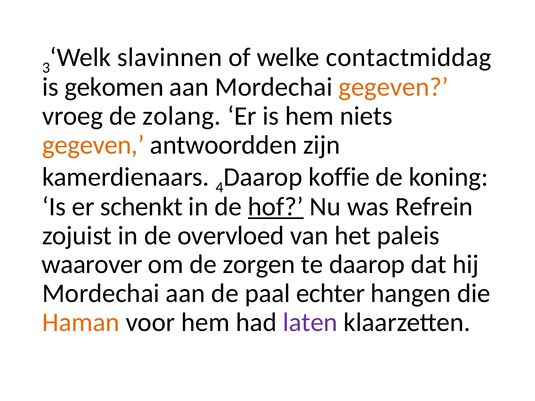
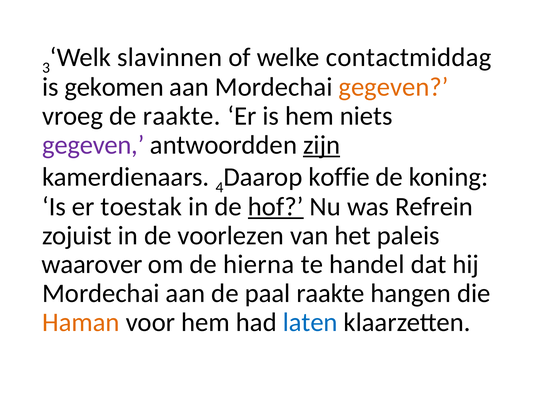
de zolang: zolang -> raakte
gegeven at (93, 145) colour: orange -> purple
zijn underline: none -> present
schenkt: schenkt -> toestak
overvloed: overvloed -> voorlezen
zorgen: zorgen -> hierna
te daarop: daarop -> handel
paal echter: echter -> raakte
laten colour: purple -> blue
